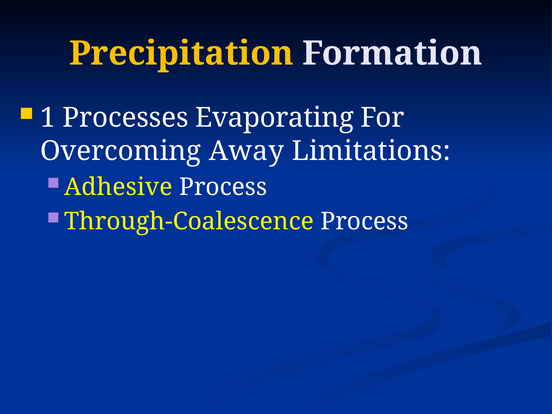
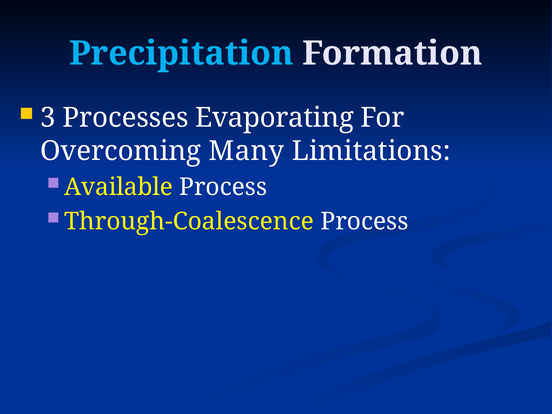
Precipitation colour: yellow -> light blue
1: 1 -> 3
Away: Away -> Many
Adhesive: Adhesive -> Available
